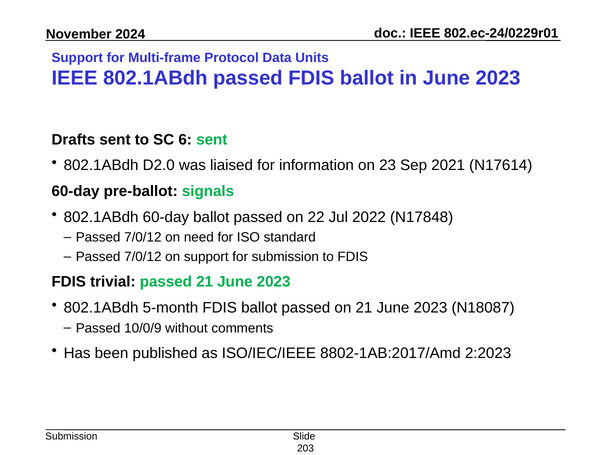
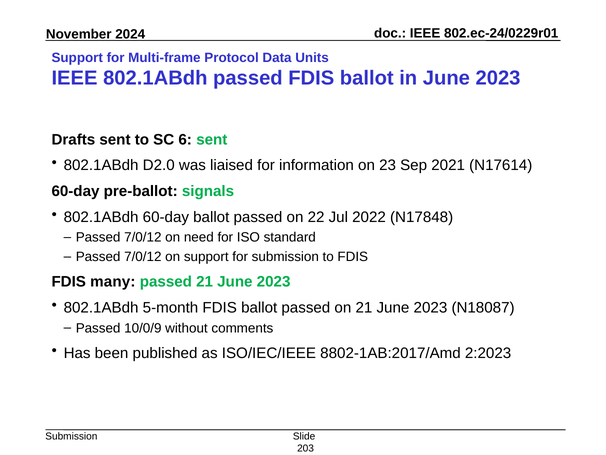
trivial: trivial -> many
